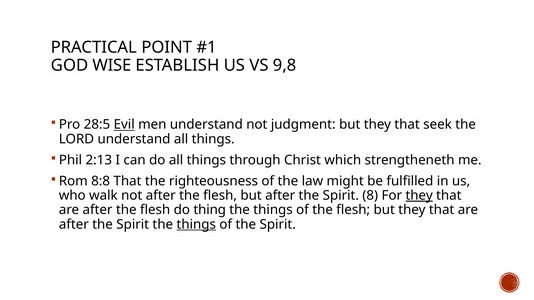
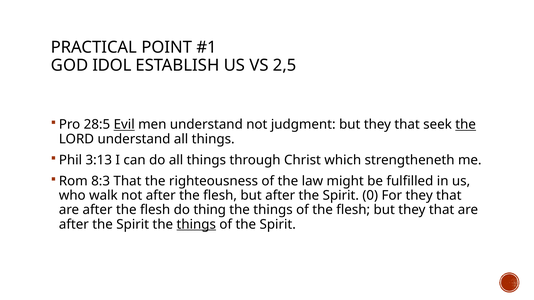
WISE: WISE -> IDOL
9,8: 9,8 -> 2,5
the at (466, 125) underline: none -> present
2:13: 2:13 -> 3:13
8:8: 8:8 -> 8:3
8: 8 -> 0
they at (419, 196) underline: present -> none
